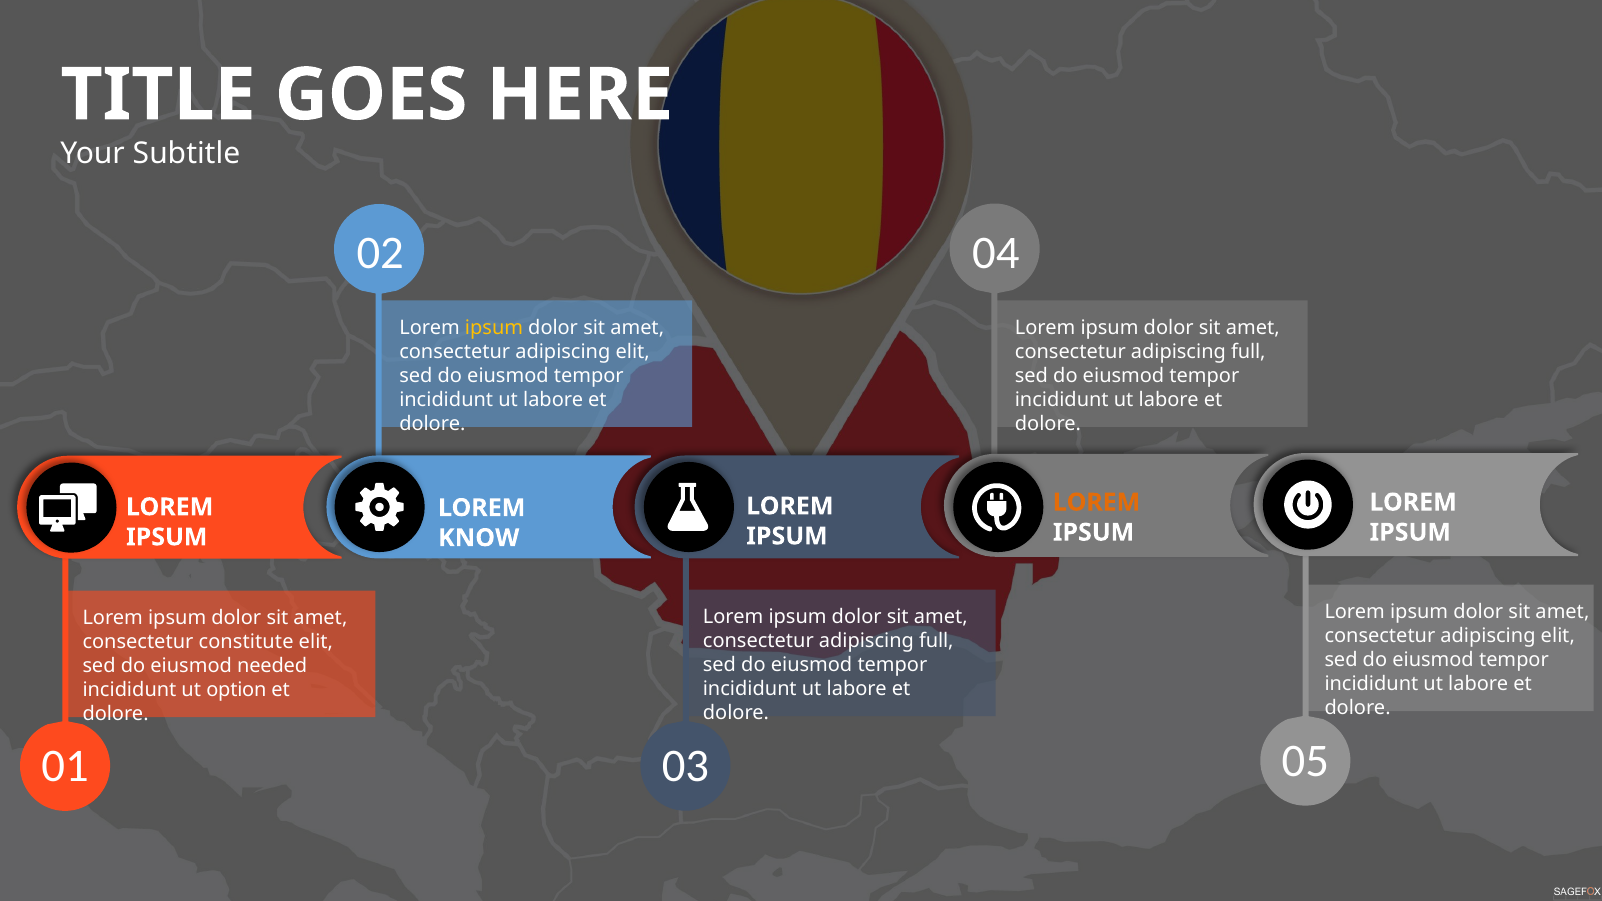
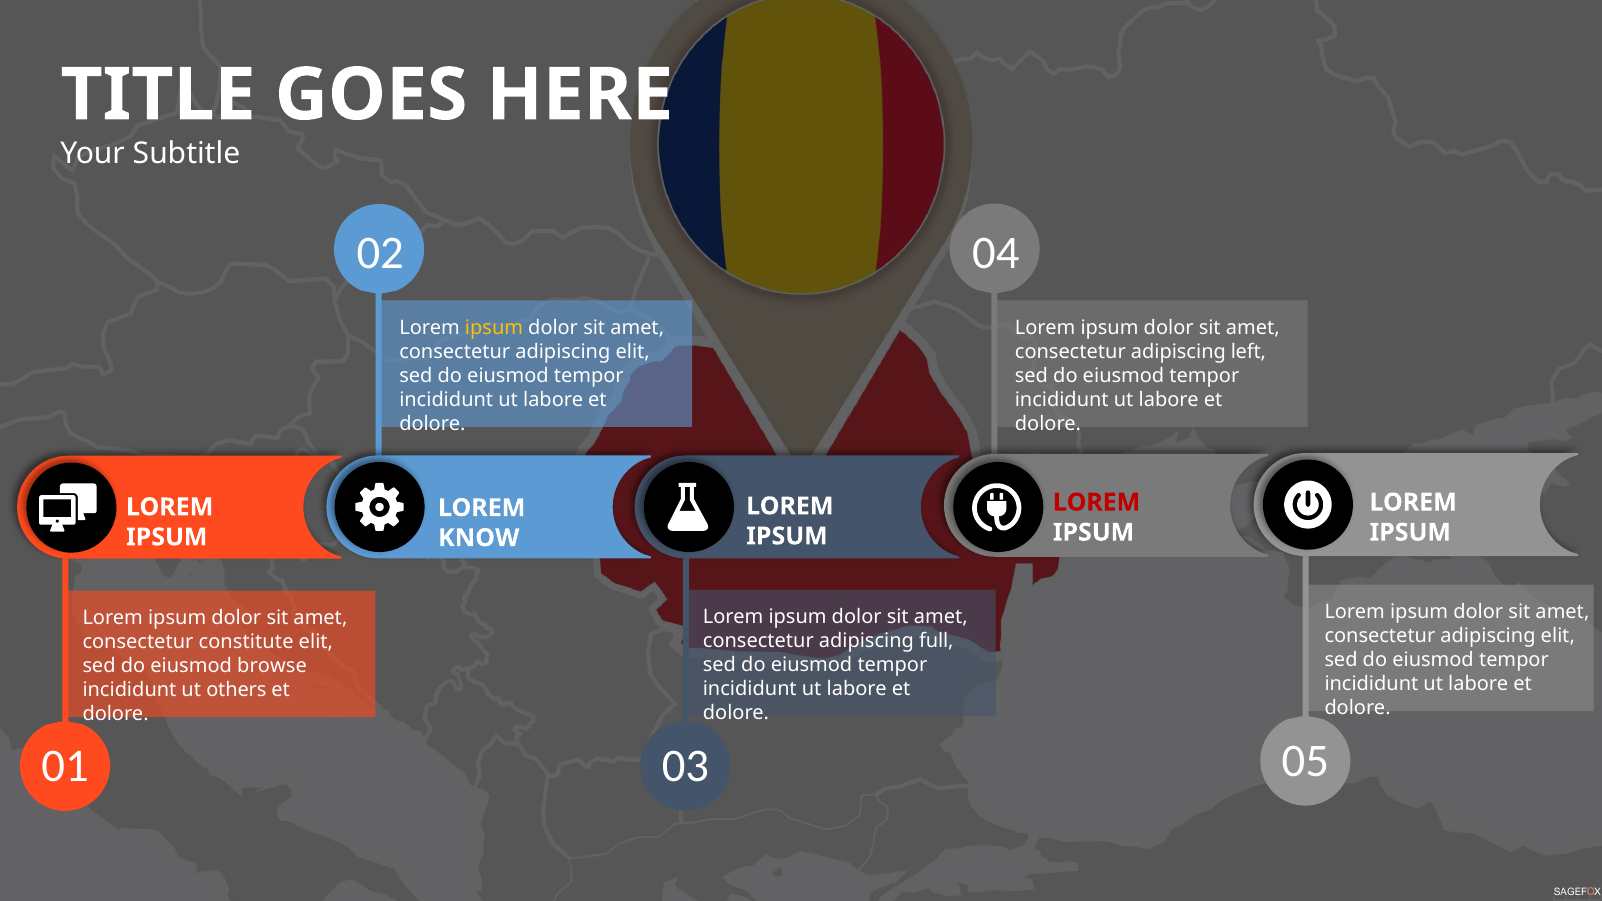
full at (1248, 352): full -> left
LOREM at (1096, 502) colour: orange -> red
needed: needed -> browse
option: option -> others
